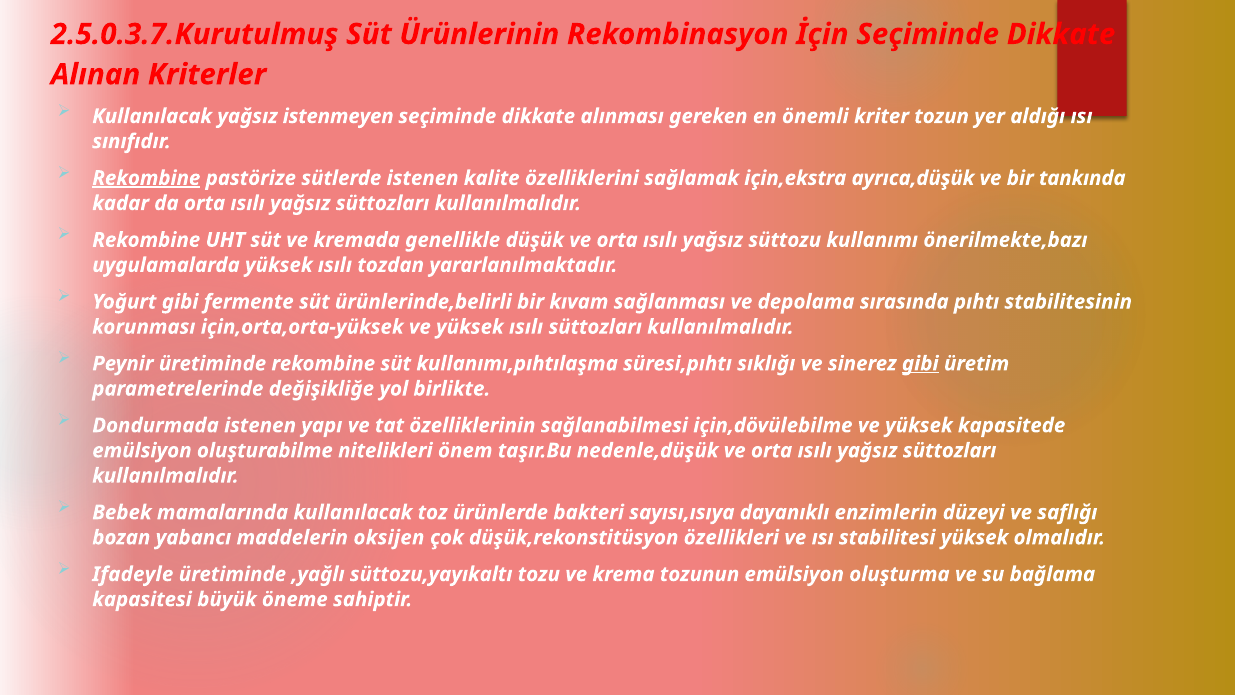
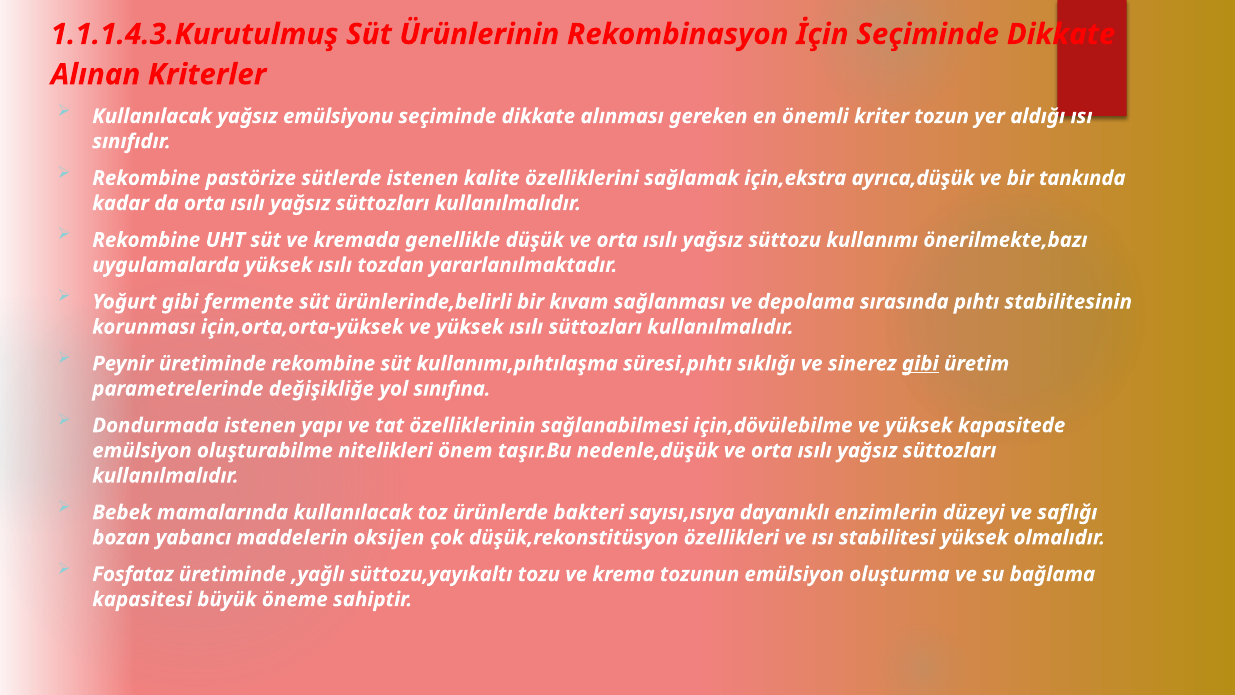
2.5.0.3.7.Kurutulmuş: 2.5.0.3.7.Kurutulmuş -> 1.1.1.4.3.Kurutulmuş
istenmeyen: istenmeyen -> emülsiyonu
Rekombine at (146, 178) underline: present -> none
birlikte: birlikte -> sınıfına
Ifadeyle: Ifadeyle -> Fosfataz
